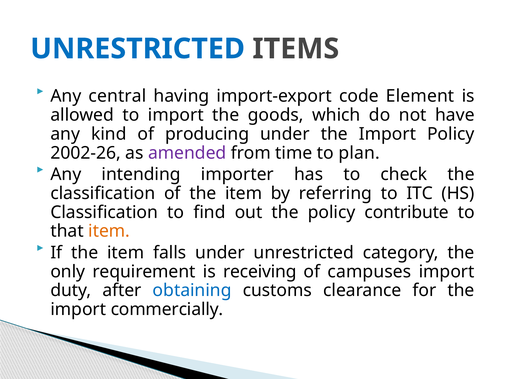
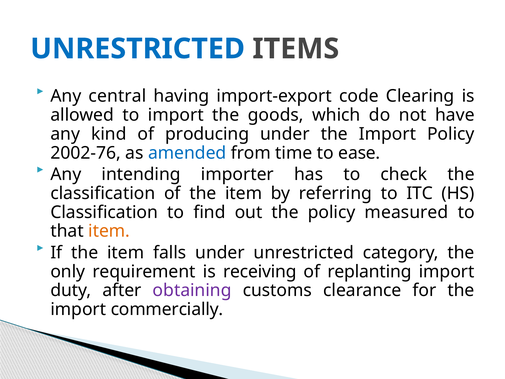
Element: Element -> Clearing
2002-26: 2002-26 -> 2002-76
amended colour: purple -> blue
plan: plan -> ease
contribute: contribute -> measured
campuses: campuses -> replanting
obtaining colour: blue -> purple
